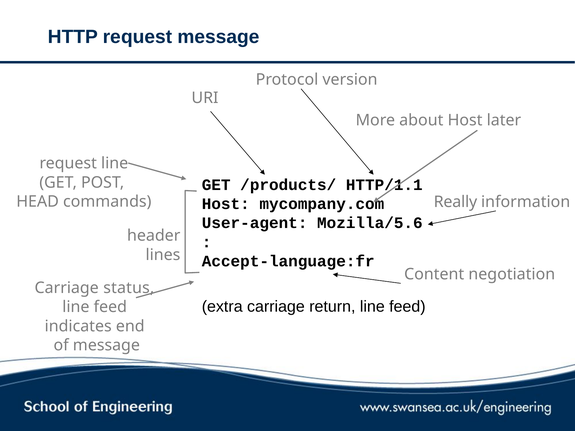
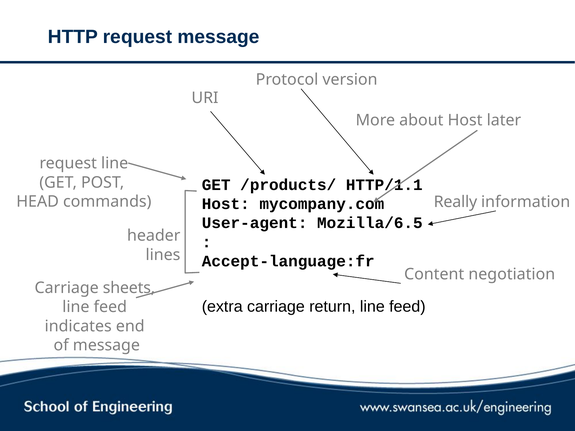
Mozilla/5.6: Mozilla/5.6 -> Mozilla/6.5
status: status -> sheets
